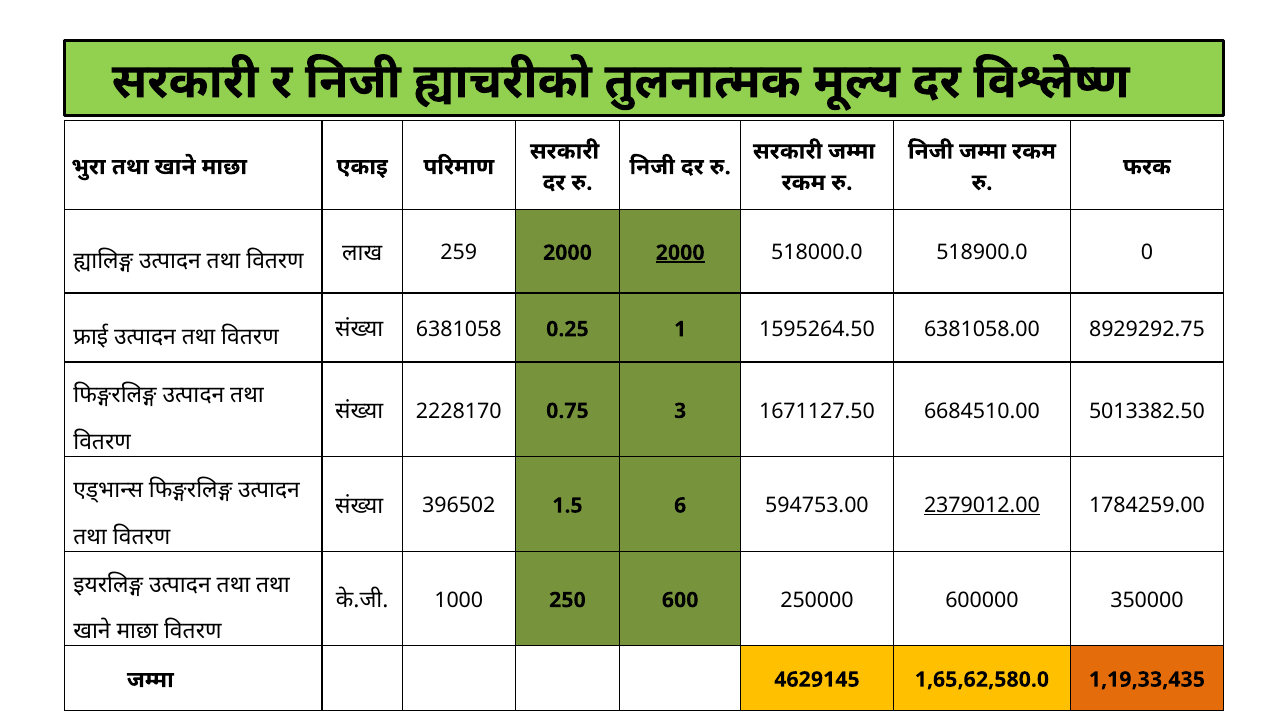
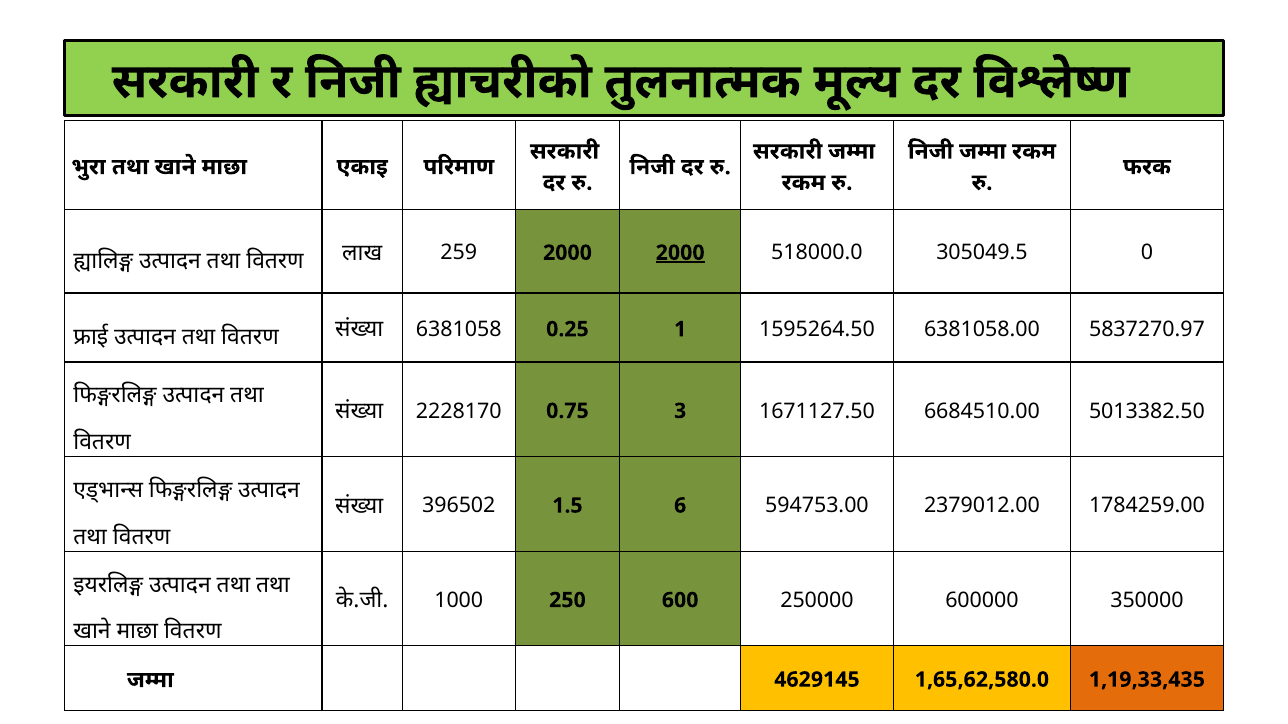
518900.0: 518900.0 -> 305049.5
8929292.75: 8929292.75 -> 5837270.97
2379012.00 underline: present -> none
